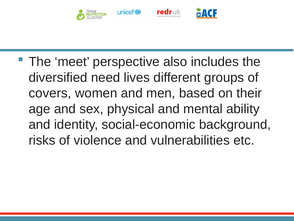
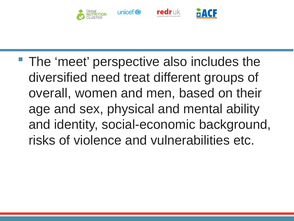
lives: lives -> treat
covers: covers -> overall
